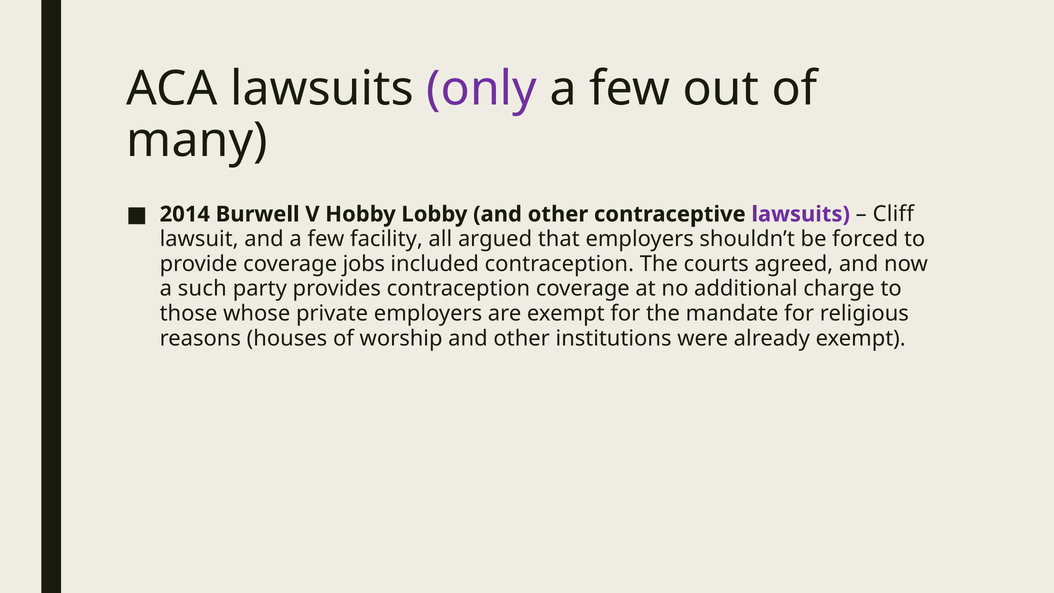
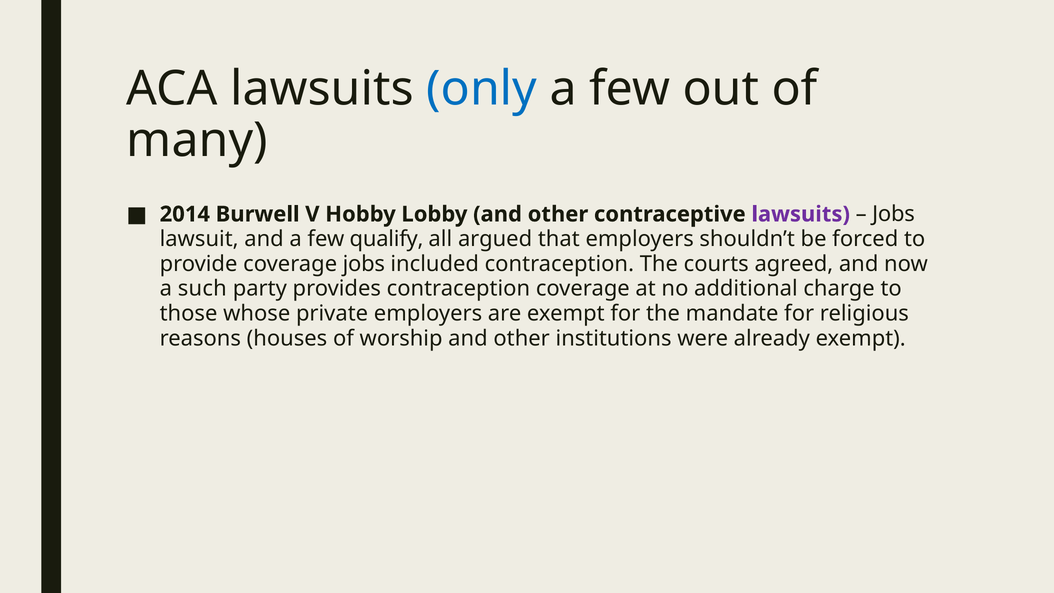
only colour: purple -> blue
Cliff at (893, 214): Cliff -> Jobs
facility: facility -> qualify
